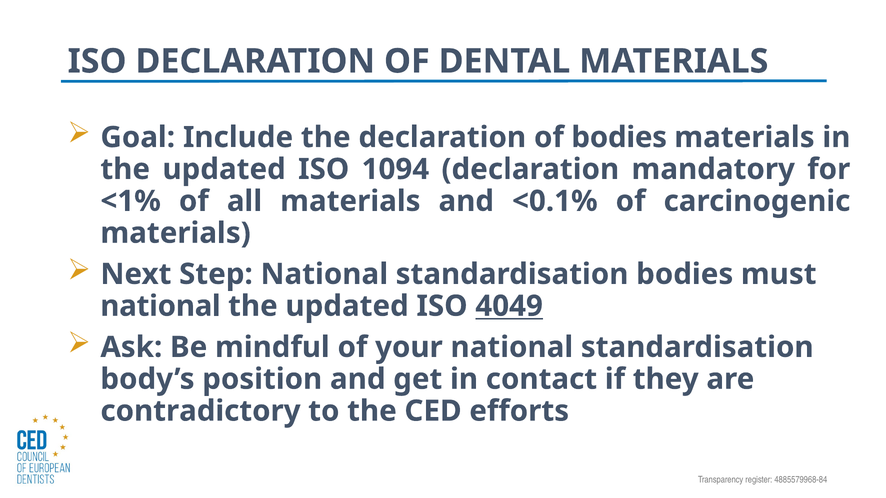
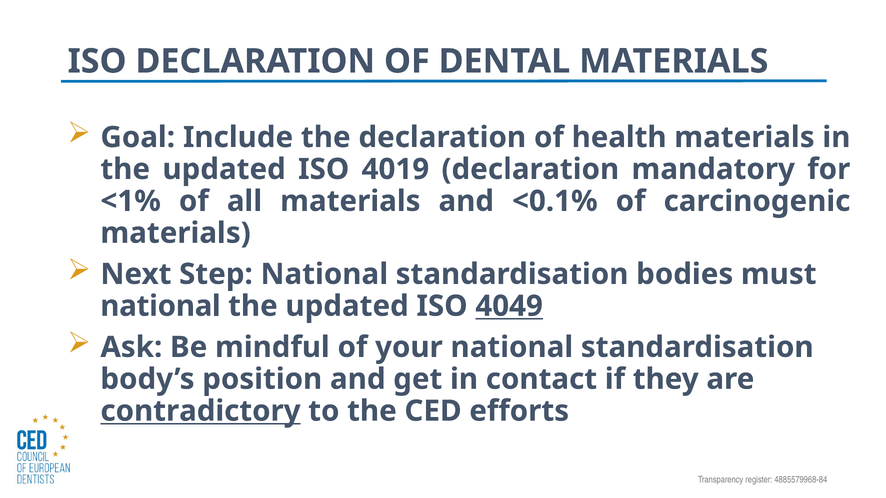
of bodies: bodies -> health
1094: 1094 -> 4019
contradictory underline: none -> present
